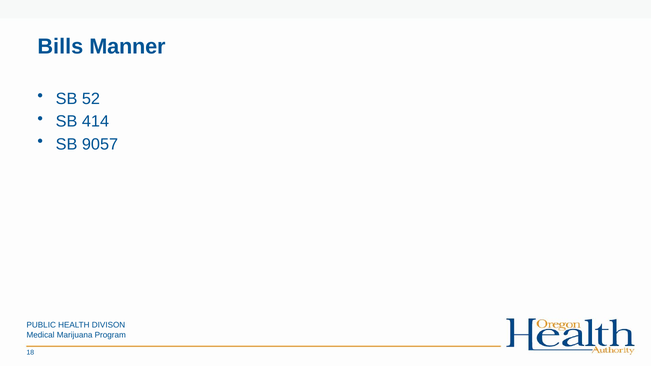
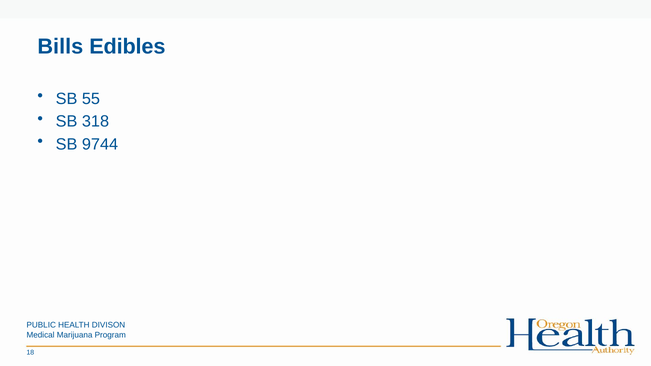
Manner: Manner -> Edibles
52: 52 -> 55
414: 414 -> 318
9057: 9057 -> 9744
